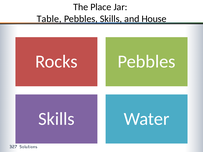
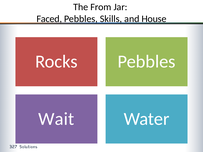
Place: Place -> From
Table: Table -> Faced
Skills at (56, 119): Skills -> Wait
